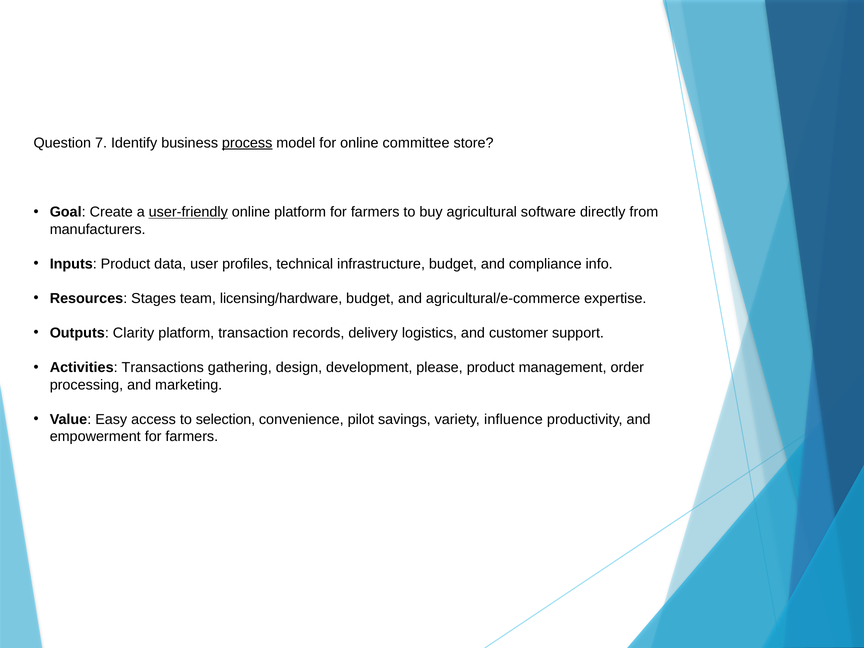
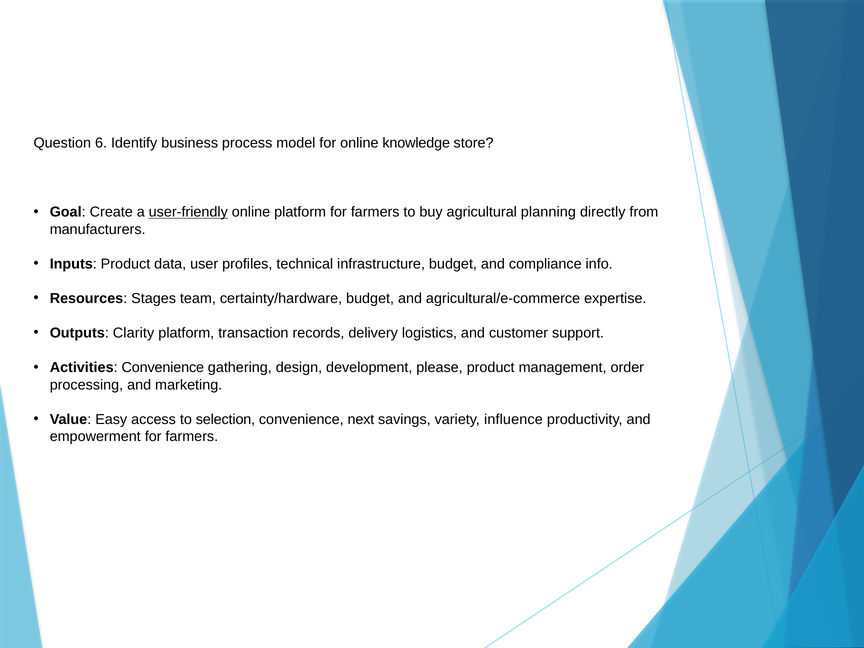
7: 7 -> 6
process underline: present -> none
committee: committee -> knowledge
software: software -> planning
licensing/hardware: licensing/hardware -> certainty/hardware
Activities Transactions: Transactions -> Convenience
pilot: pilot -> next
